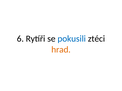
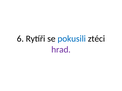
hrad colour: orange -> purple
